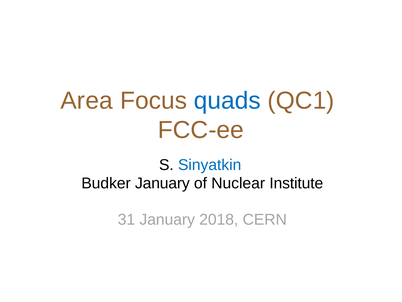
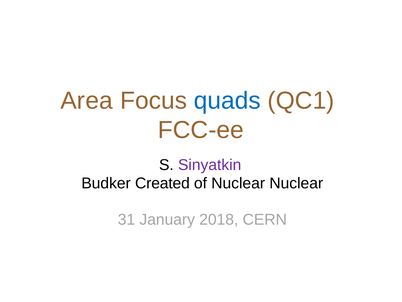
Sinyatkin colour: blue -> purple
Budker January: January -> Created
Nuclear Institute: Institute -> Nuclear
